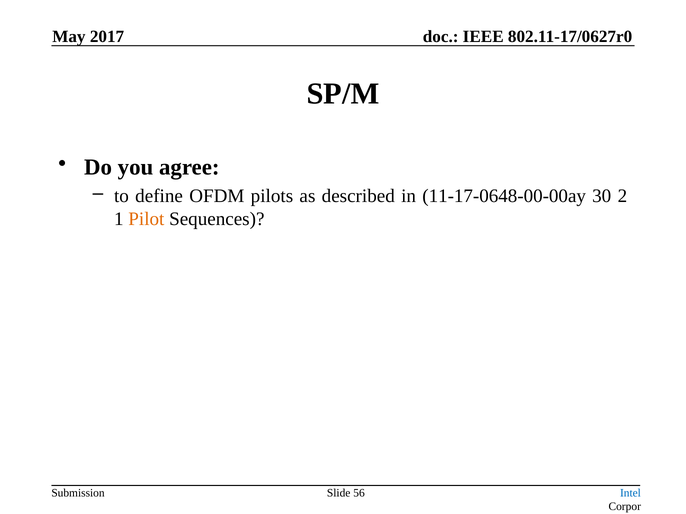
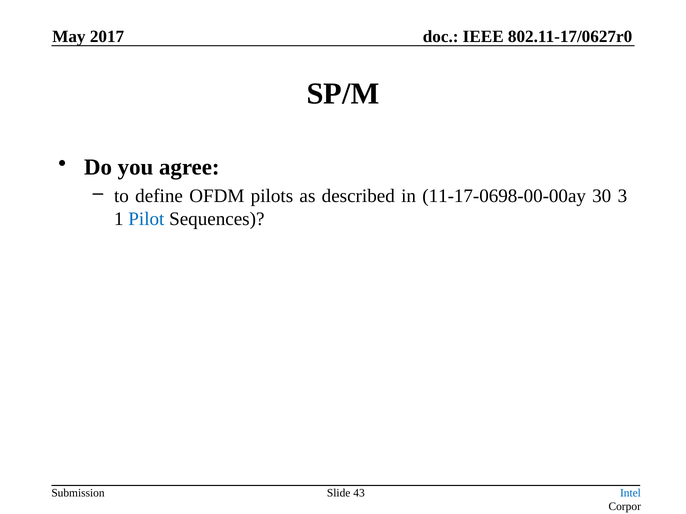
11-17-0648-00-00ay: 11-17-0648-00-00ay -> 11-17-0698-00-00ay
2: 2 -> 3
Pilot colour: orange -> blue
56: 56 -> 43
